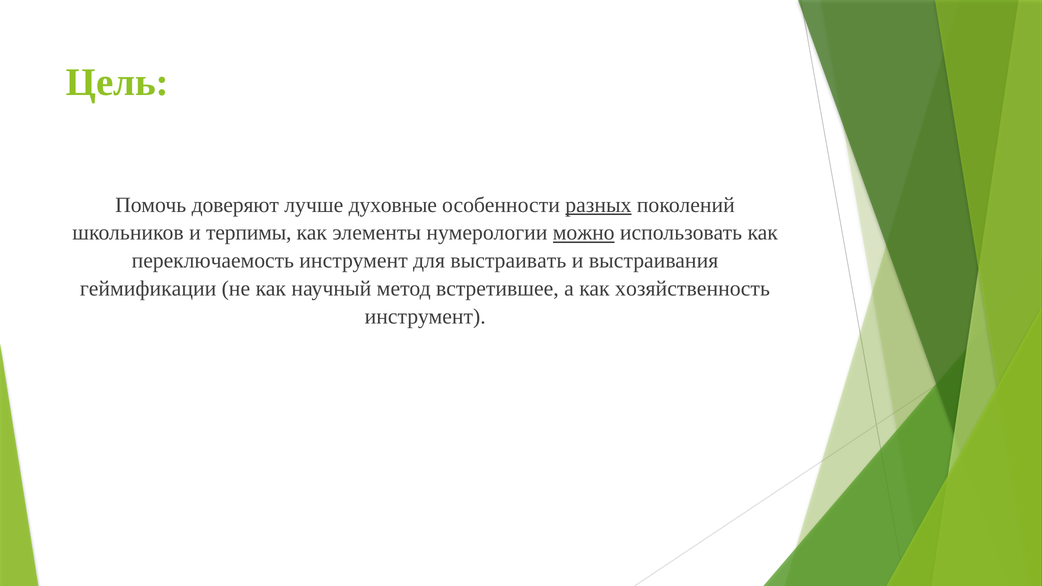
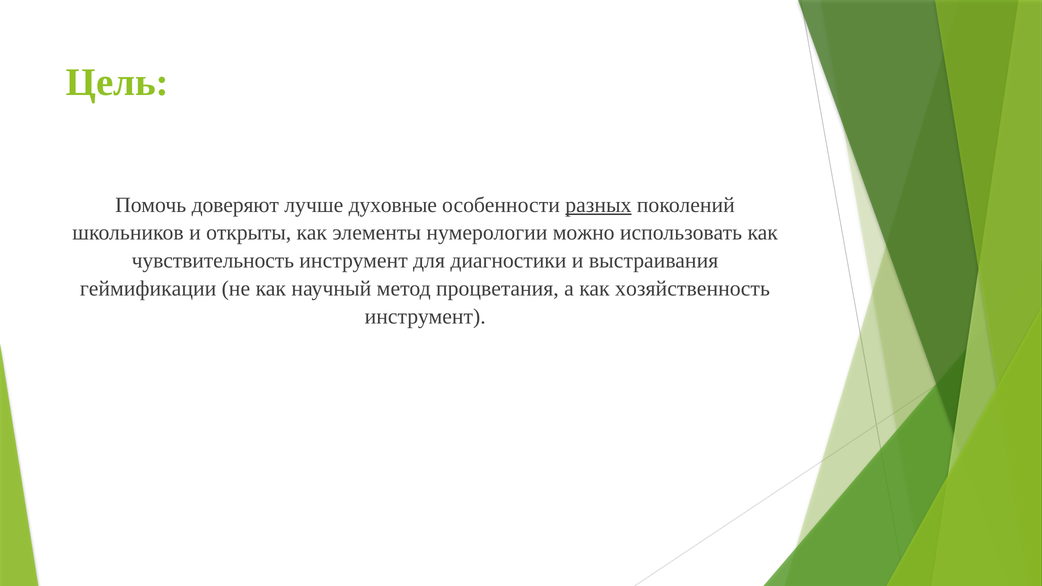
терпимы: терпимы -> открыты
можно underline: present -> none
переключаемость: переключаемость -> чувствительность
выстраивать: выстраивать -> диагностики
встретившее: встретившее -> процветания
